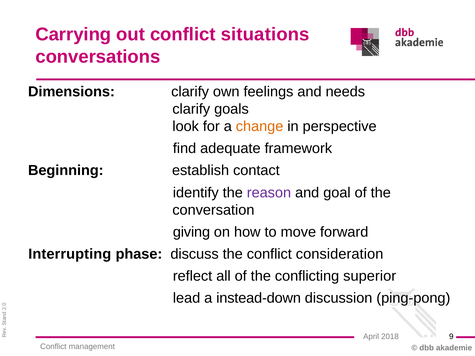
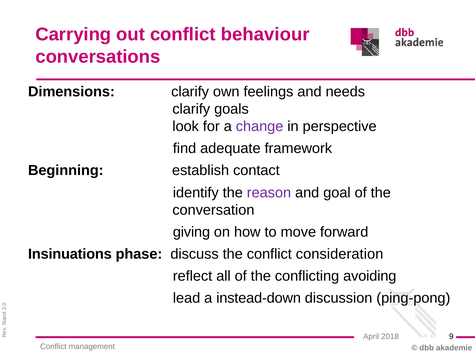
situations: situations -> behaviour
change colour: orange -> purple
Interrupting: Interrupting -> Insinuations
superior: superior -> avoiding
